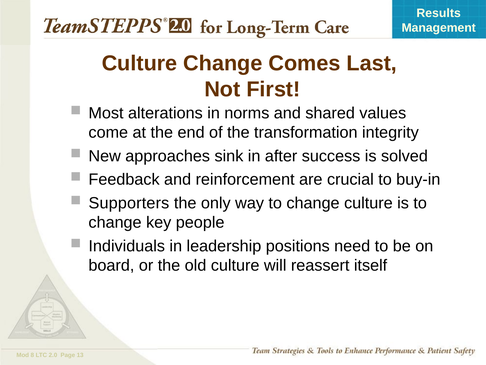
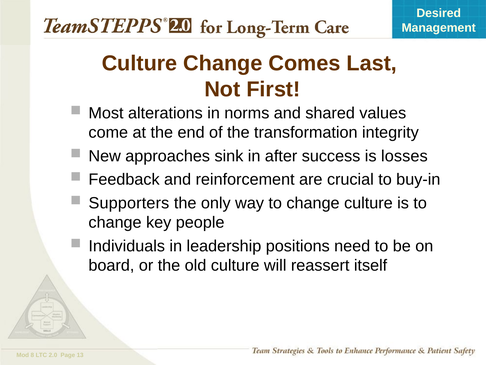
Results: Results -> Desired
solved: solved -> losses
